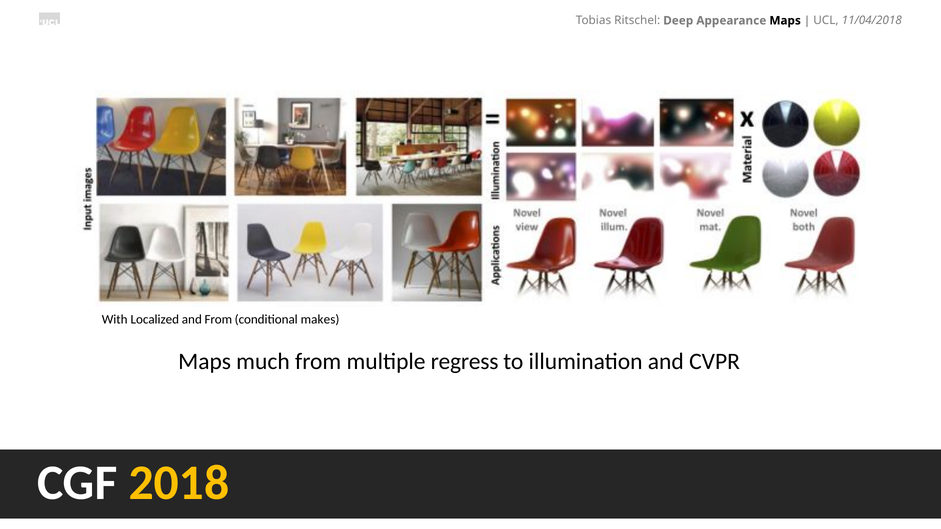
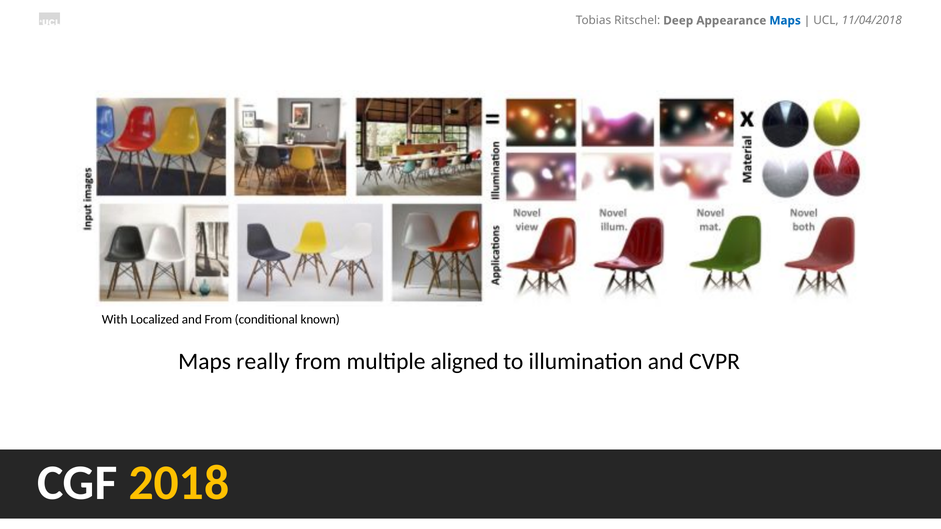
Maps at (785, 21) colour: black -> blue
makes: makes -> known
much: much -> really
regress: regress -> aligned
